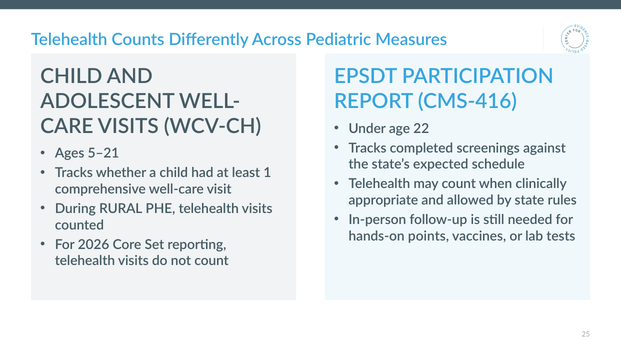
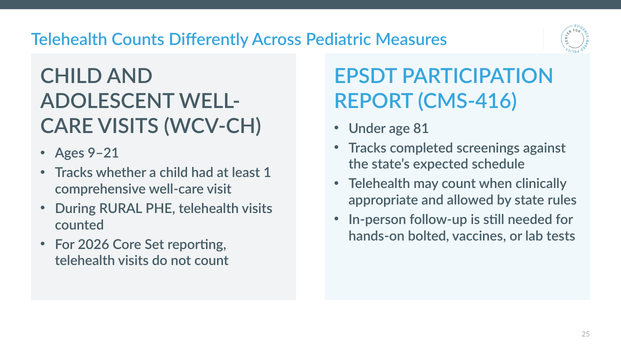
22: 22 -> 81
5–21: 5–21 -> 9–21
points: points -> bolted
